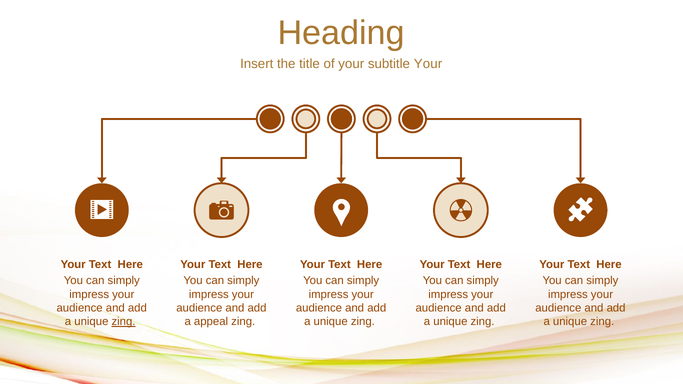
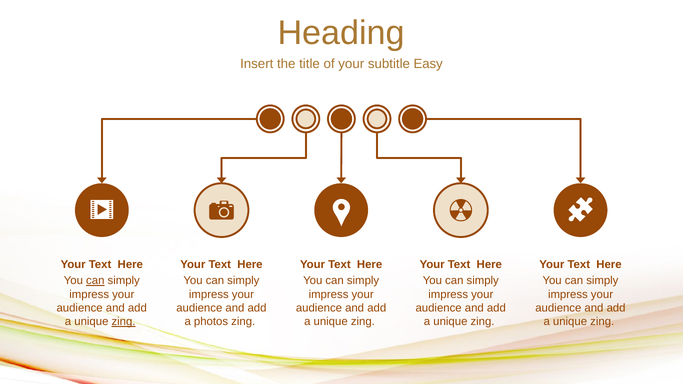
subtitle Your: Your -> Easy
can at (95, 281) underline: none -> present
appeal: appeal -> photos
